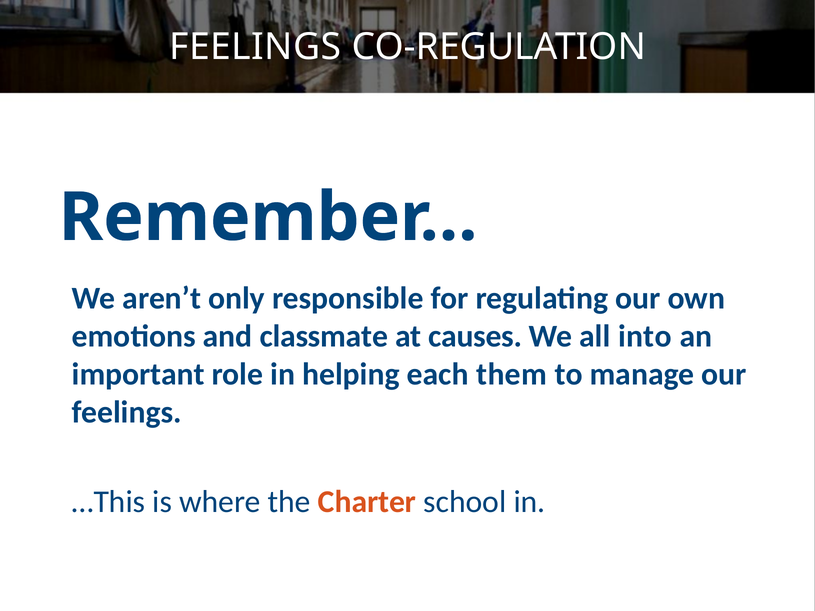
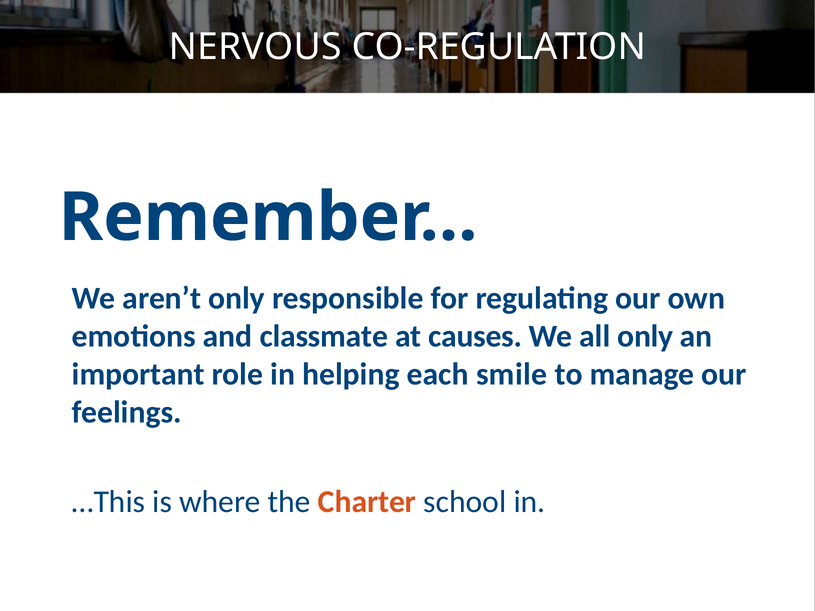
FEELINGS at (255, 47): FEELINGS -> NERVOUS
all into: into -> only
them: them -> smile
